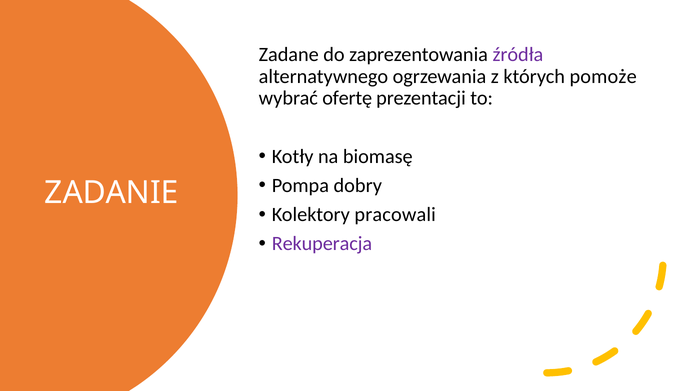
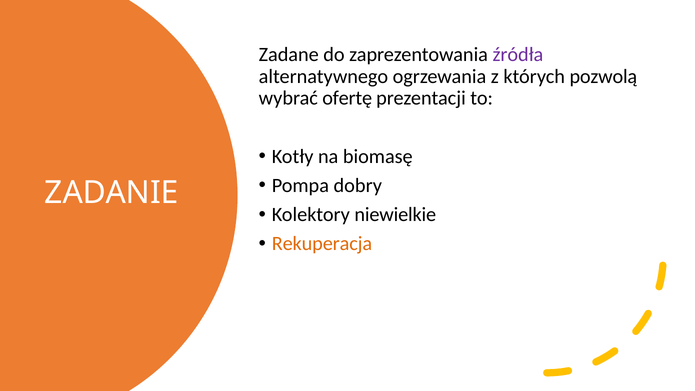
pomoże: pomoże -> pozwolą
pracowali: pracowali -> niewielkie
Rekuperacja colour: purple -> orange
